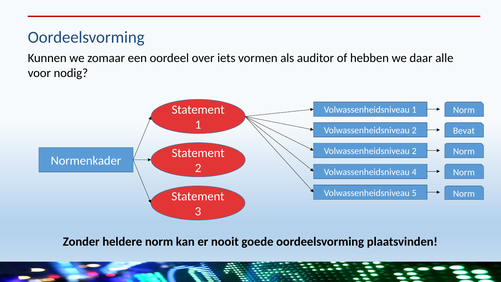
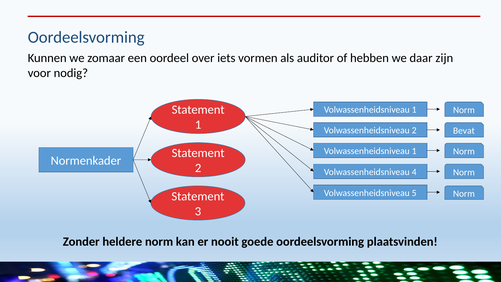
alle: alle -> zijn
2 at (414, 151): 2 -> 1
